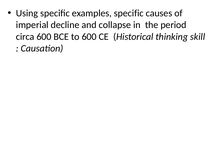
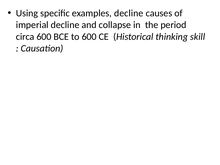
examples specific: specific -> decline
